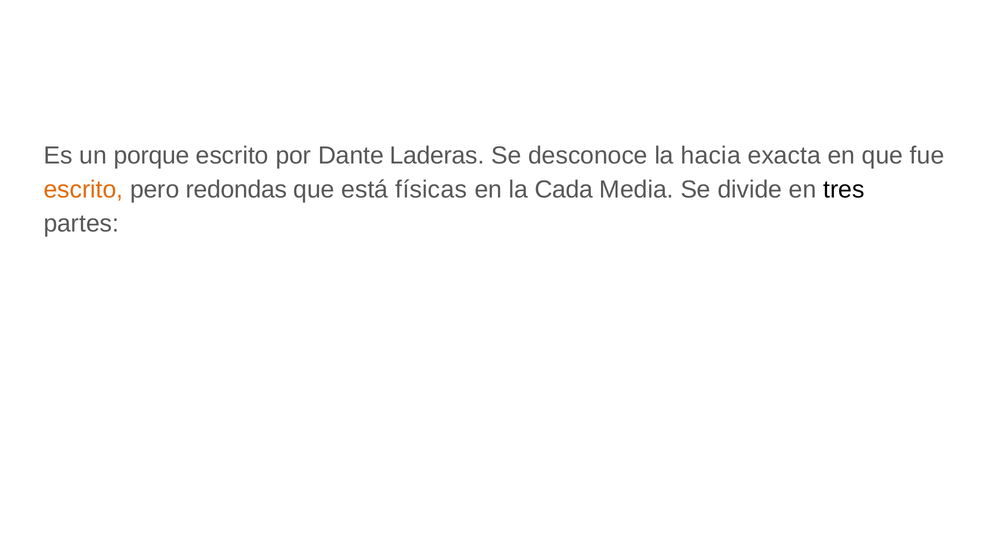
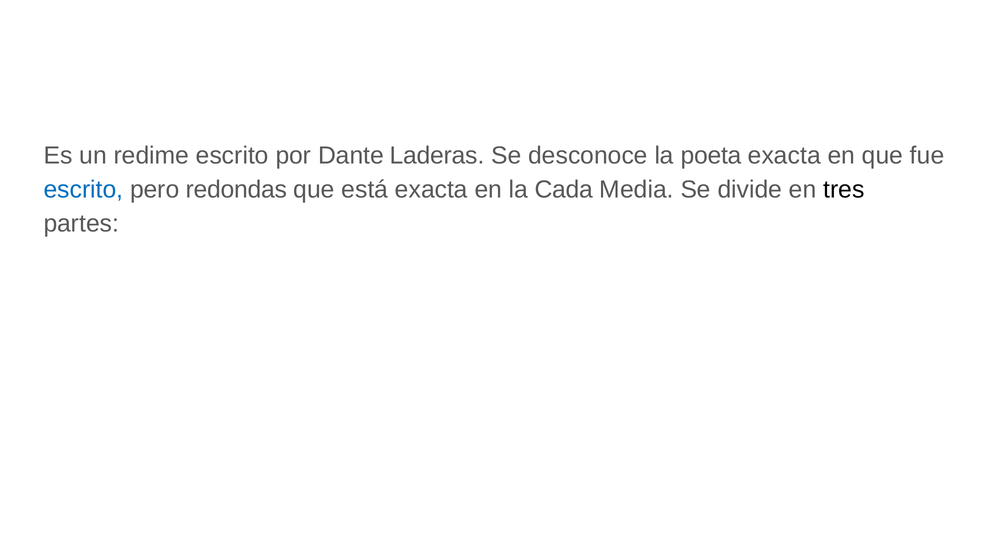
porque: porque -> redime
hacia: hacia -> poeta
escrito at (83, 190) colour: orange -> blue
está físicas: físicas -> exacta
